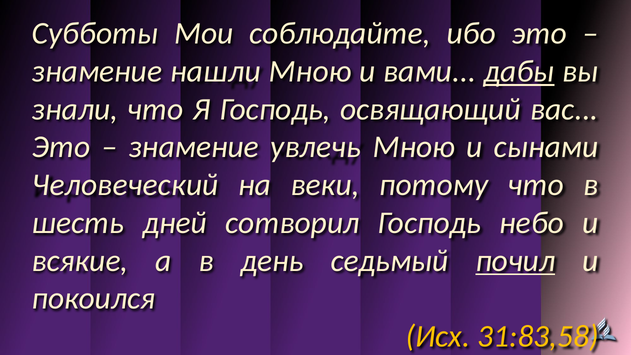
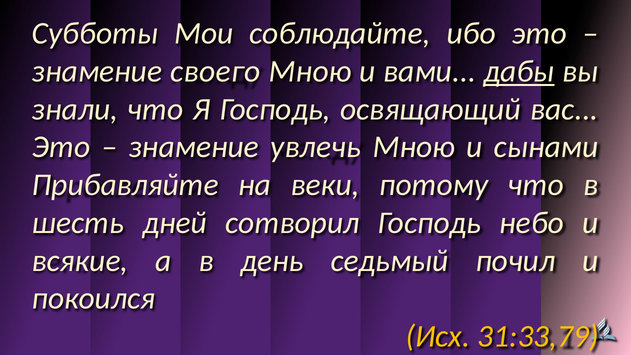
нашли: нашли -> своего
Человеческий: Человеческий -> Прибавляйте
почил underline: present -> none
31:83,58: 31:83,58 -> 31:33,79
